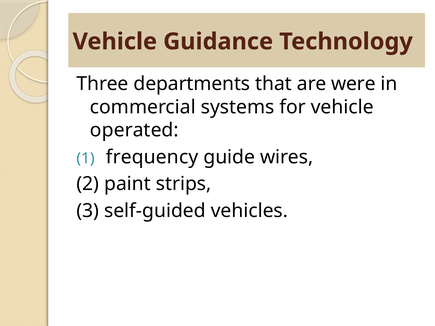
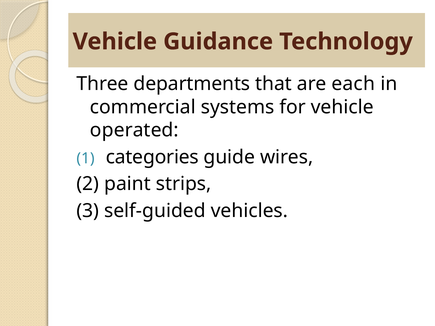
were: were -> each
frequency: frequency -> categories
